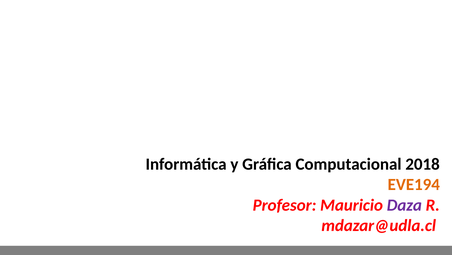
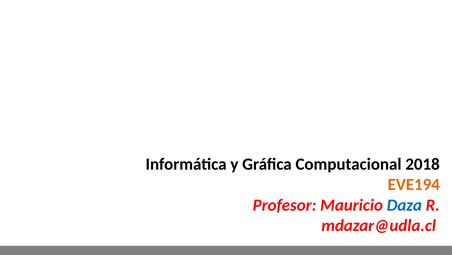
Daza colour: purple -> blue
